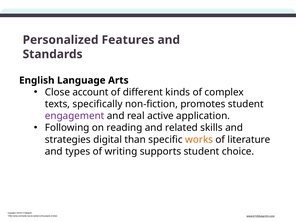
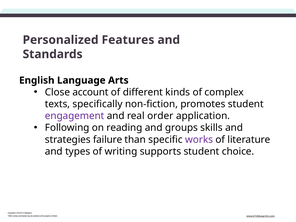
active: active -> order
related: related -> groups
digital: digital -> failure
works colour: orange -> purple
